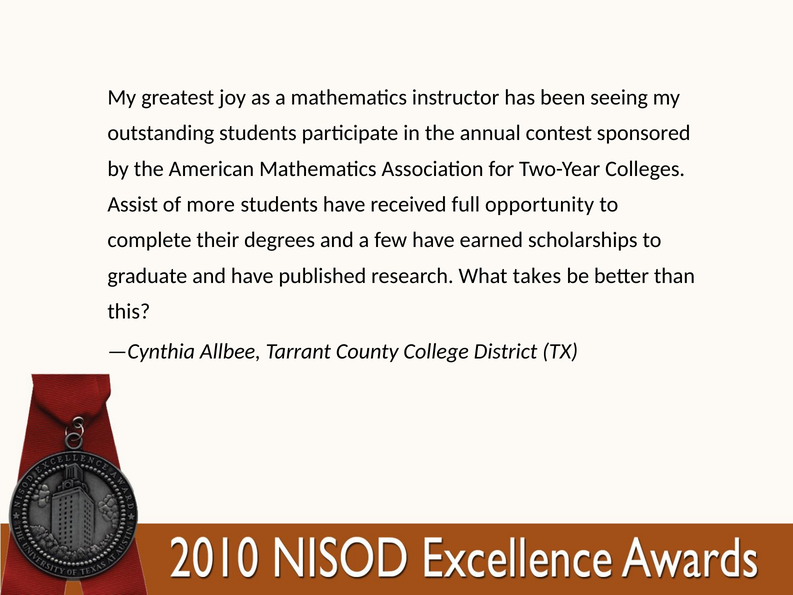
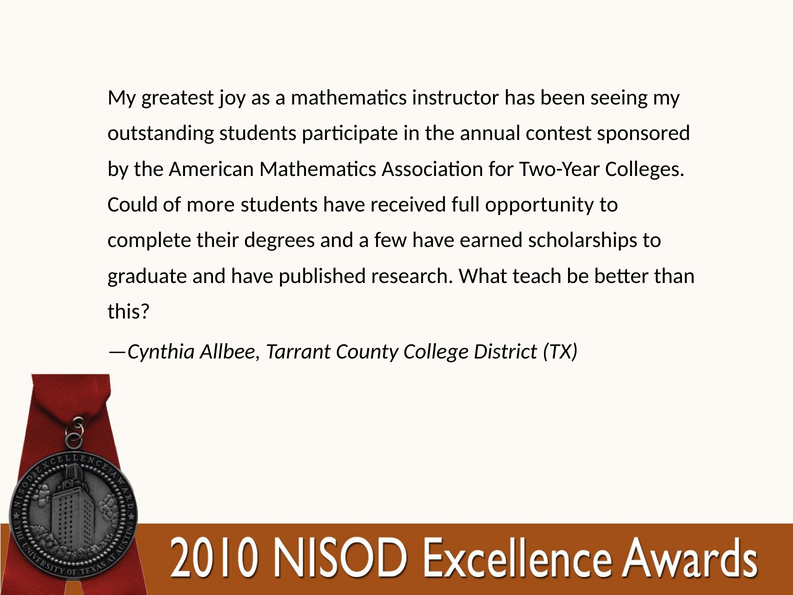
Assist: Assist -> Could
takes: takes -> teach
